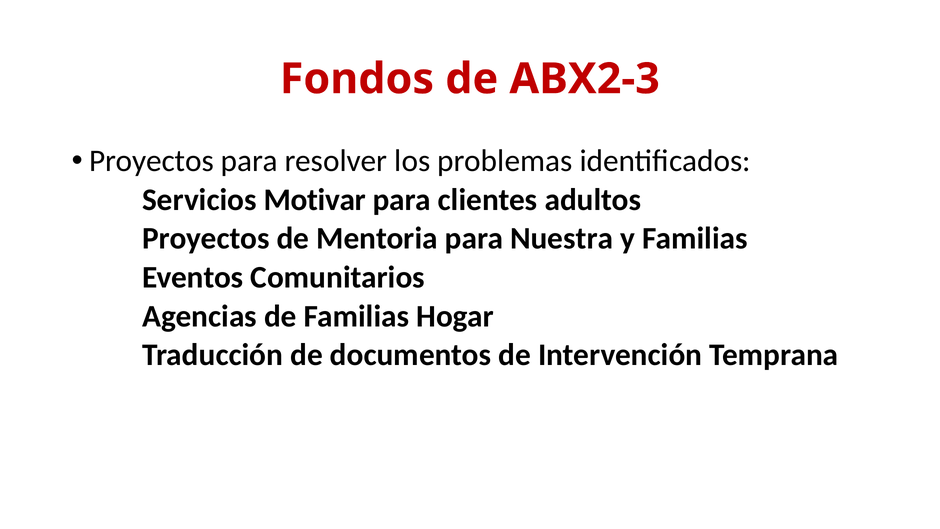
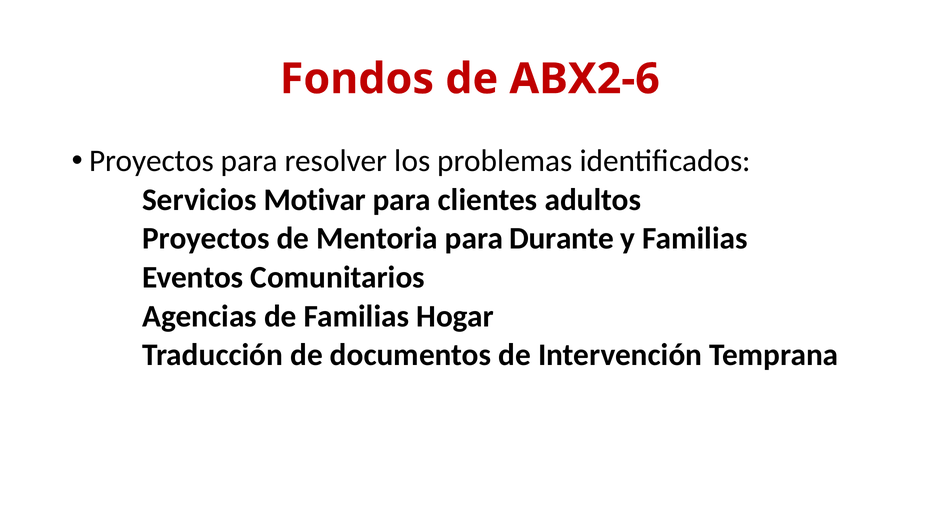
ABX2-3: ABX2-3 -> ABX2-6
Nuestra: Nuestra -> Durante
